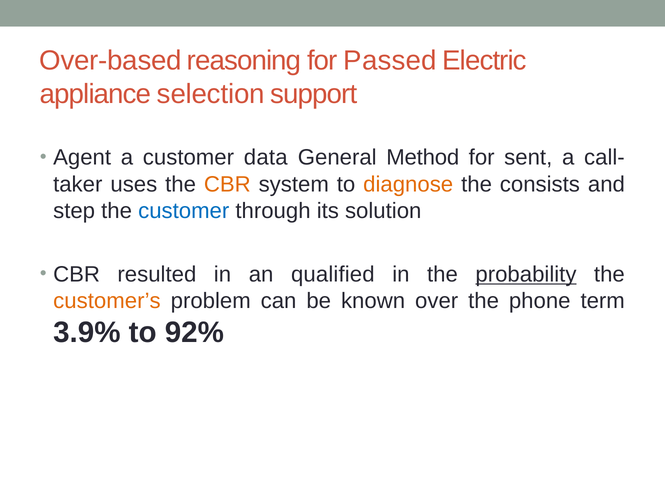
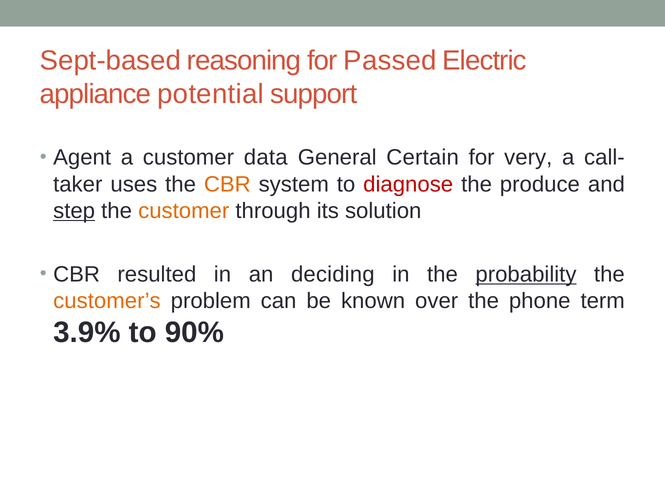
Over-based: Over-based -> Sept-based
selection: selection -> potential
Method: Method -> Certain
sent: sent -> very
diagnose colour: orange -> red
consists: consists -> produce
step underline: none -> present
customer at (184, 211) colour: blue -> orange
qualified: qualified -> deciding
92%: 92% -> 90%
